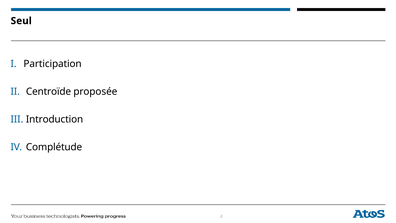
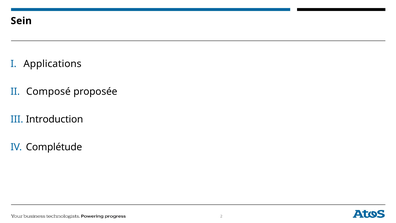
Seul: Seul -> Sein
Participation: Participation -> Applications
Centroïde: Centroïde -> Composé
